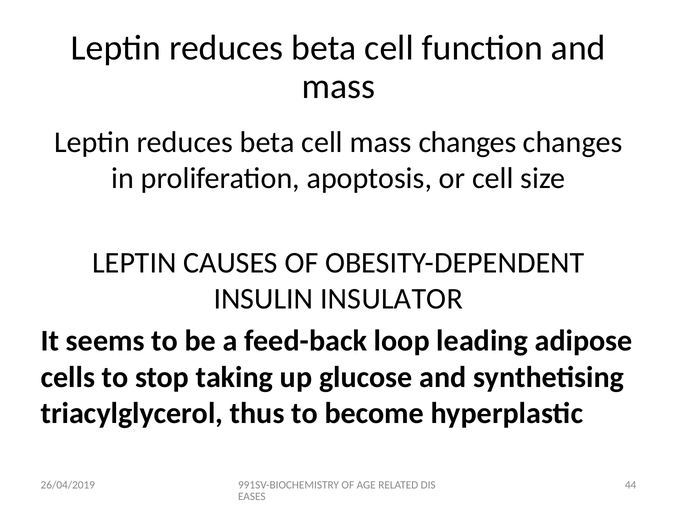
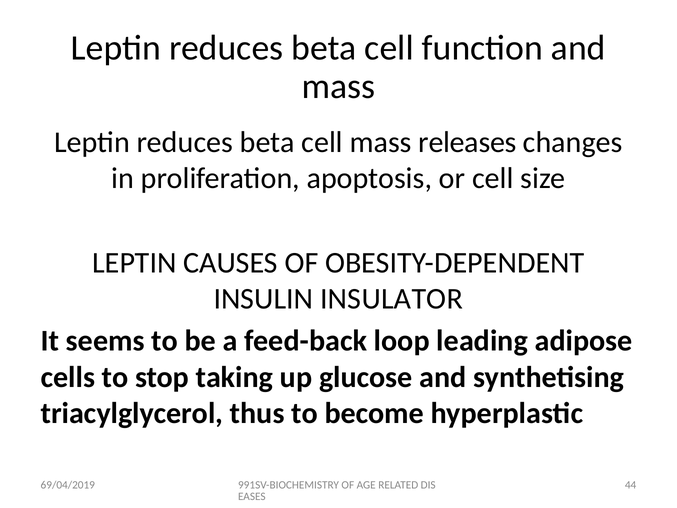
mass changes: changes -> releases
26/04/2019: 26/04/2019 -> 69/04/2019
